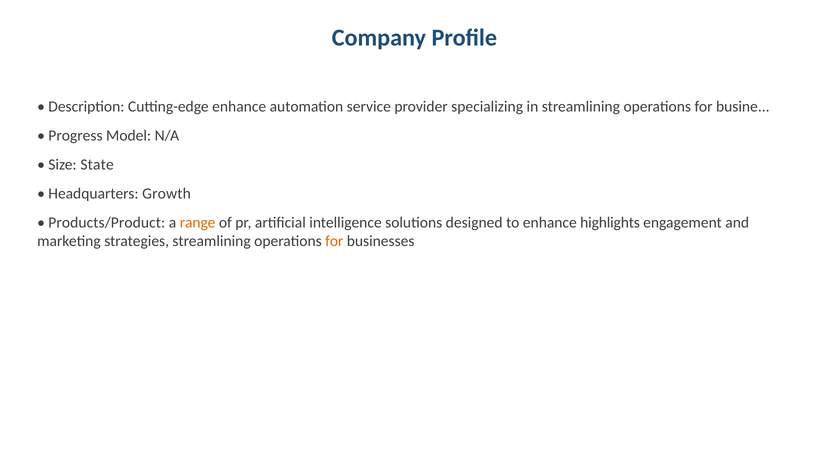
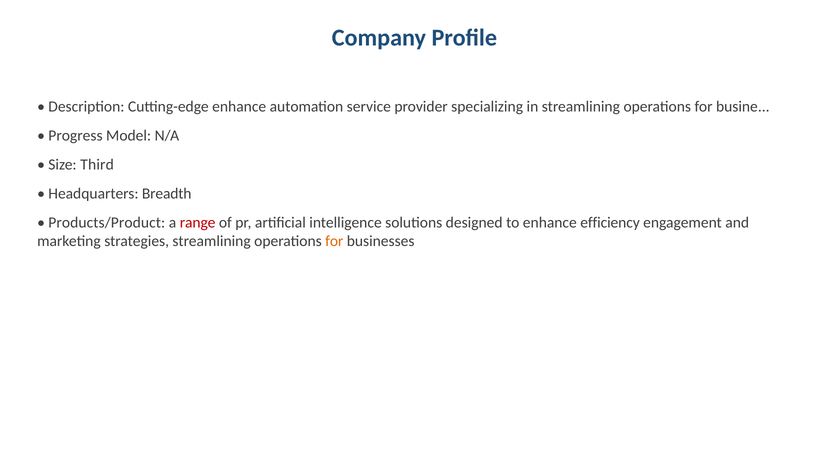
State: State -> Third
Growth: Growth -> Breadth
range colour: orange -> red
highlights: highlights -> efficiency
